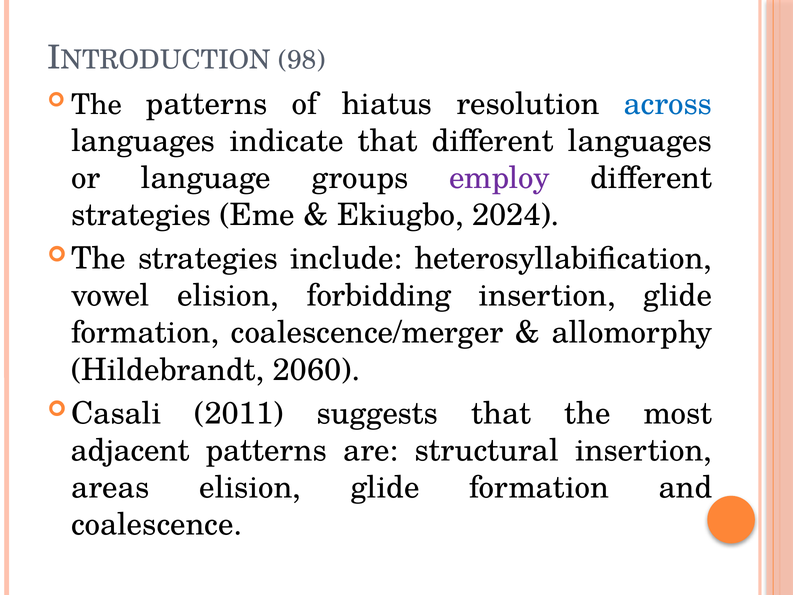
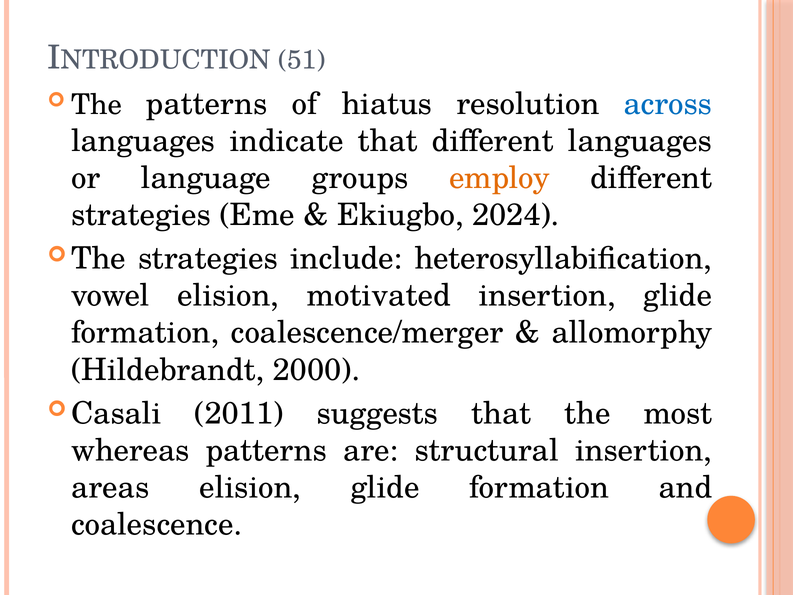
98: 98 -> 51
employ colour: purple -> orange
forbidding: forbidding -> motivated
2060: 2060 -> 2000
adjacent: adjacent -> whereas
